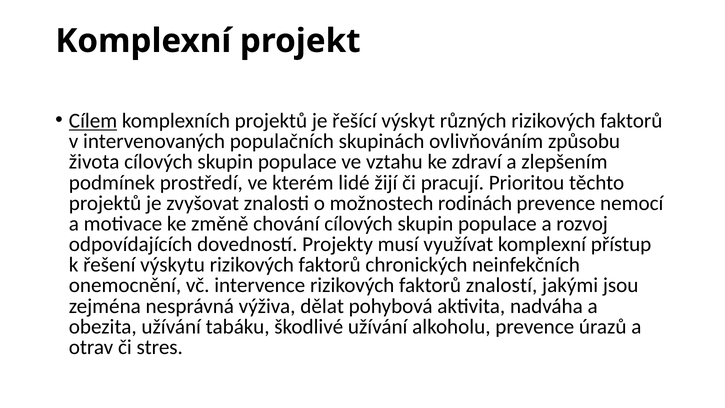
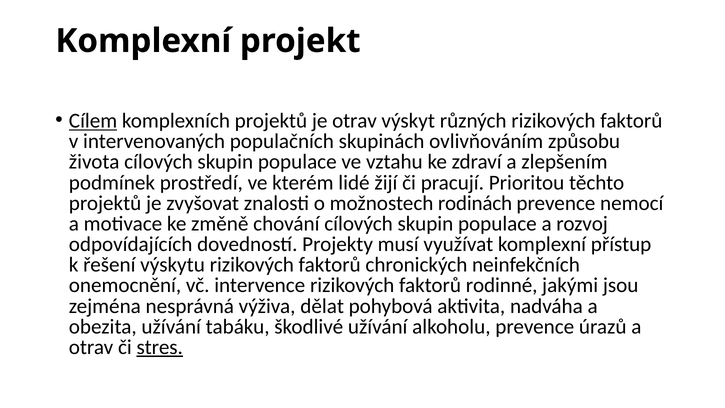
je řešící: řešící -> otrav
znalostí: znalostí -> rodinné
stres underline: none -> present
